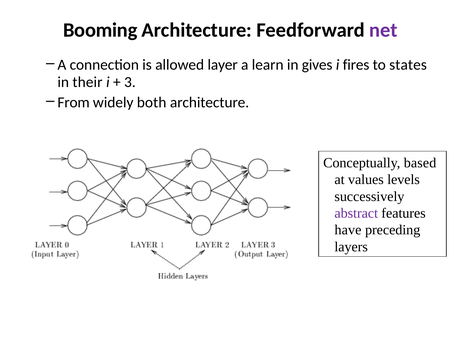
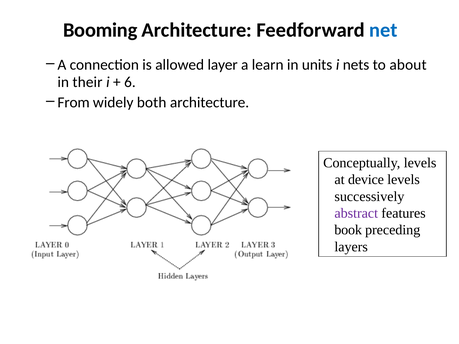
net colour: purple -> blue
gives: gives -> units
fires: fires -> nets
states: states -> about
3: 3 -> 6
Conceptually based: based -> levels
values: values -> device
have: have -> book
